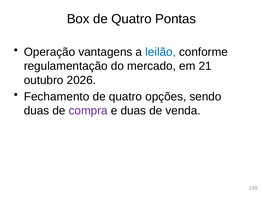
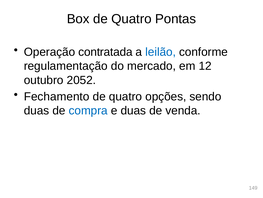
vantagens: vantagens -> contratada
21: 21 -> 12
2026: 2026 -> 2052
compra colour: purple -> blue
